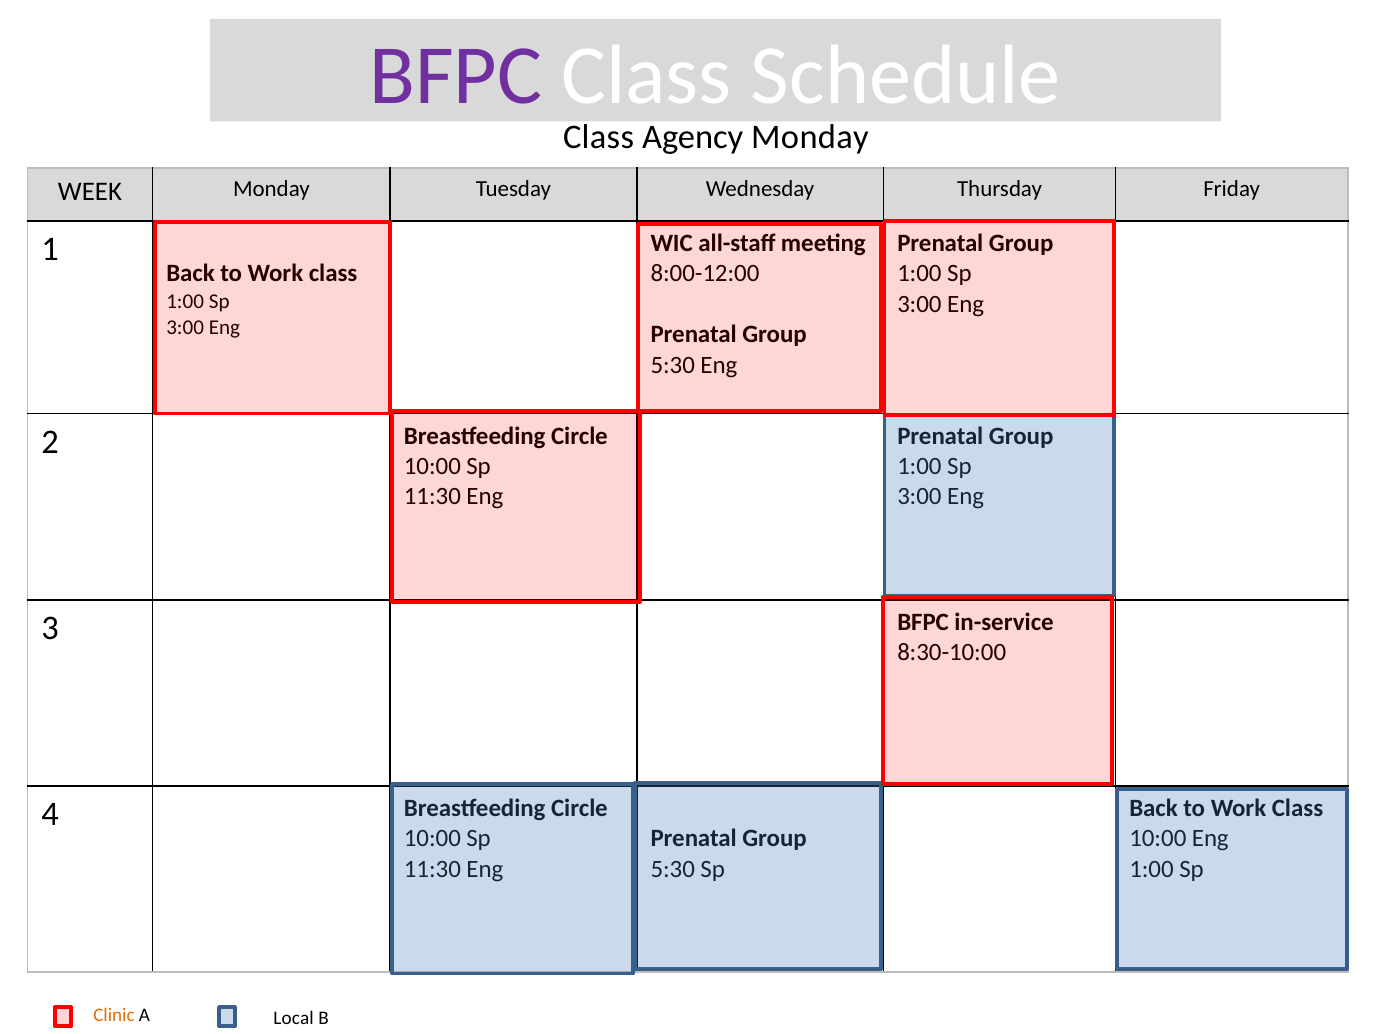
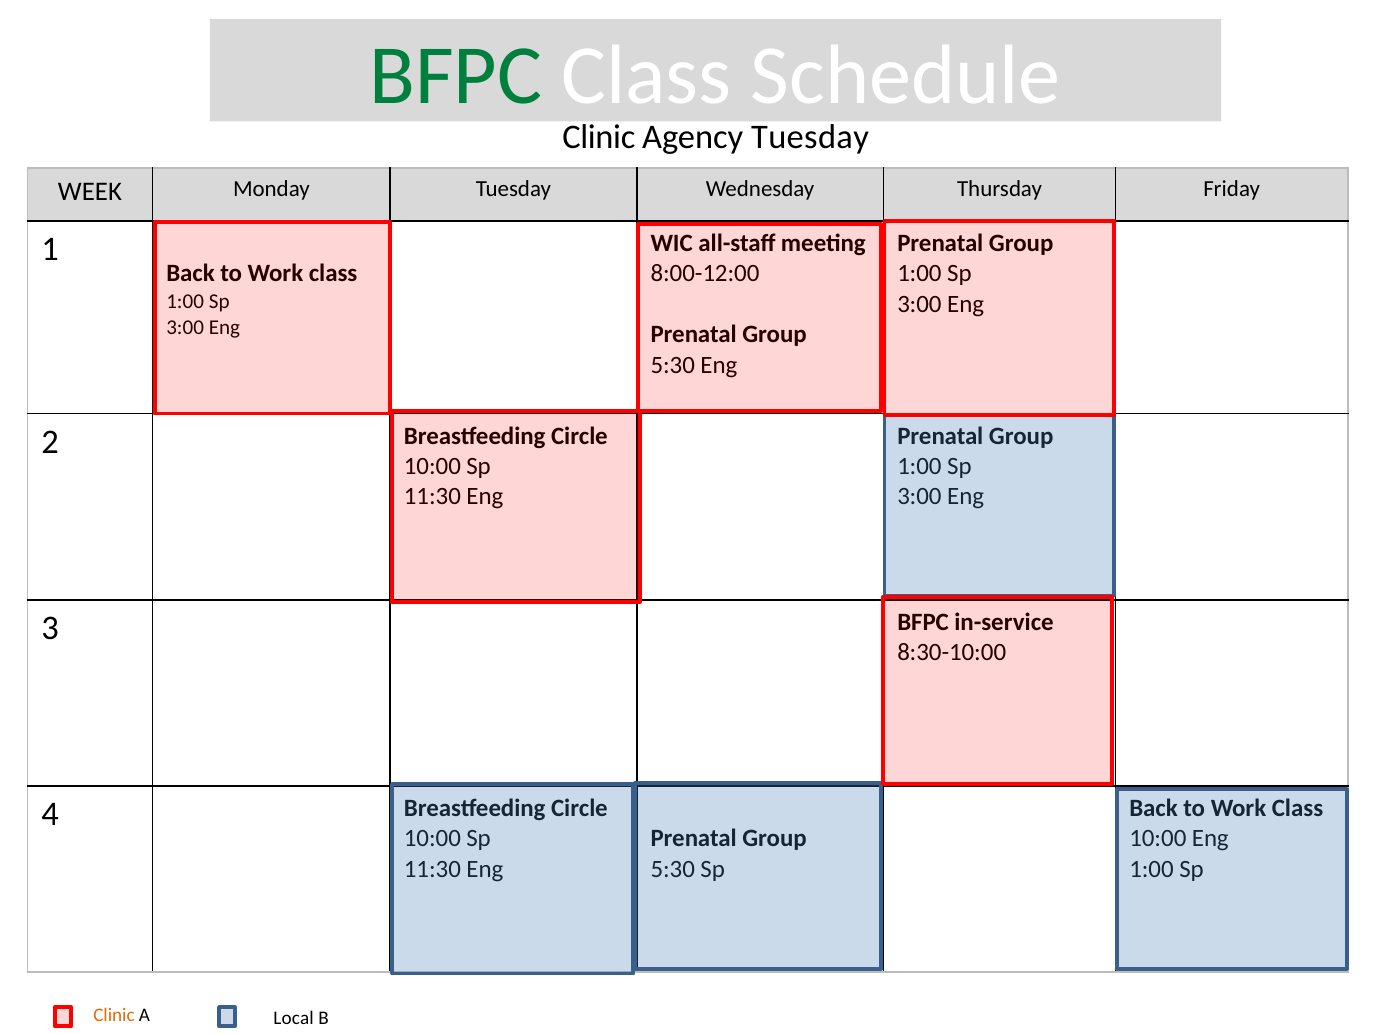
BFPC at (456, 76) colour: purple -> green
Class at (598, 138): Class -> Clinic
Agency Monday: Monday -> Tuesday
